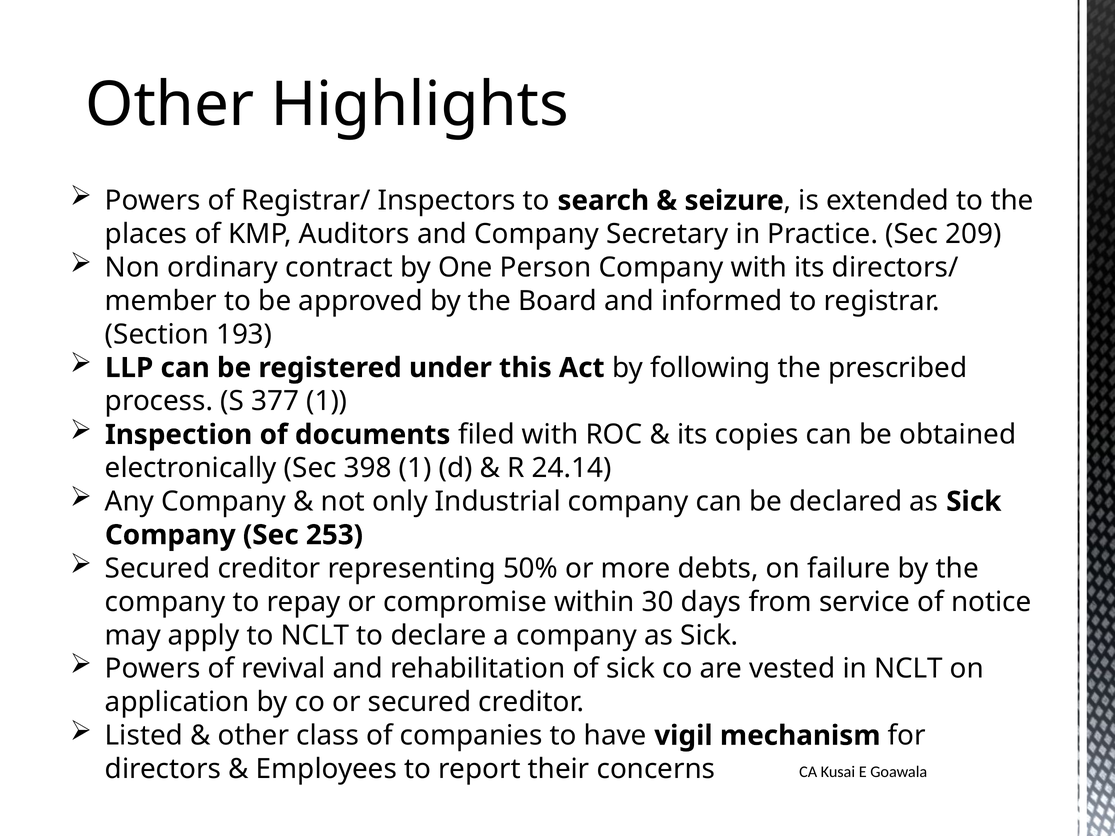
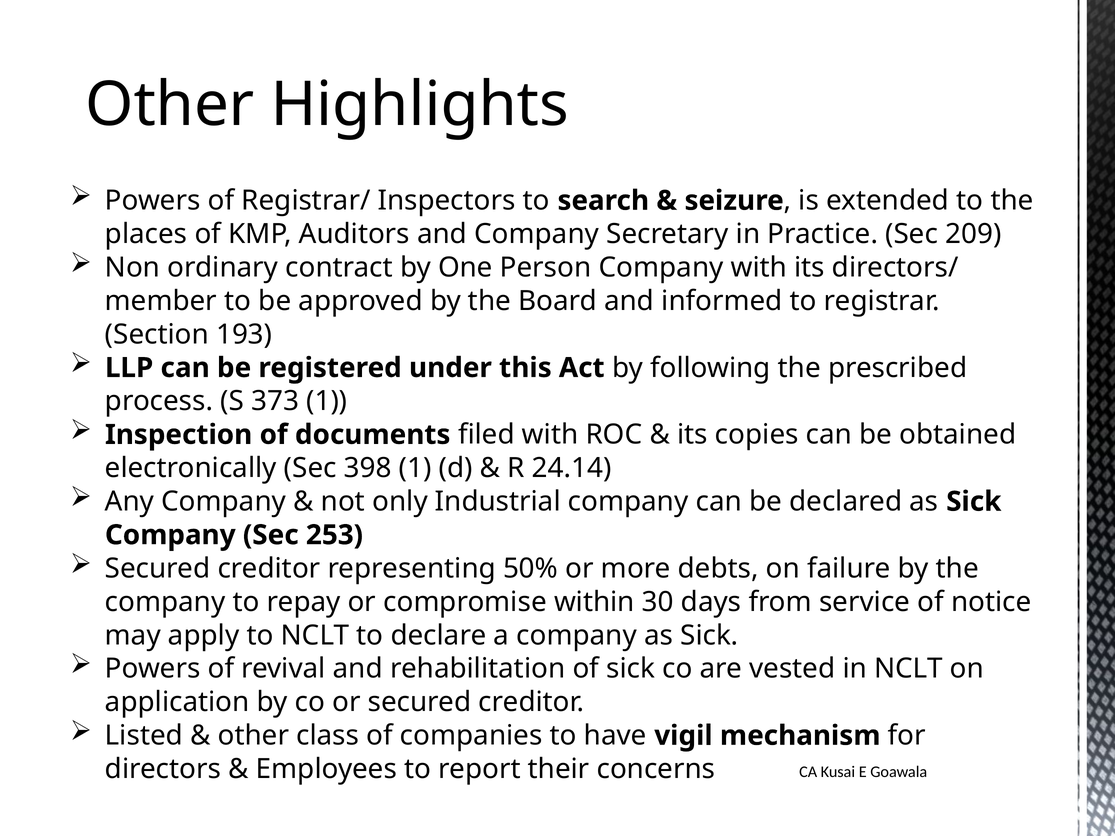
377: 377 -> 373
